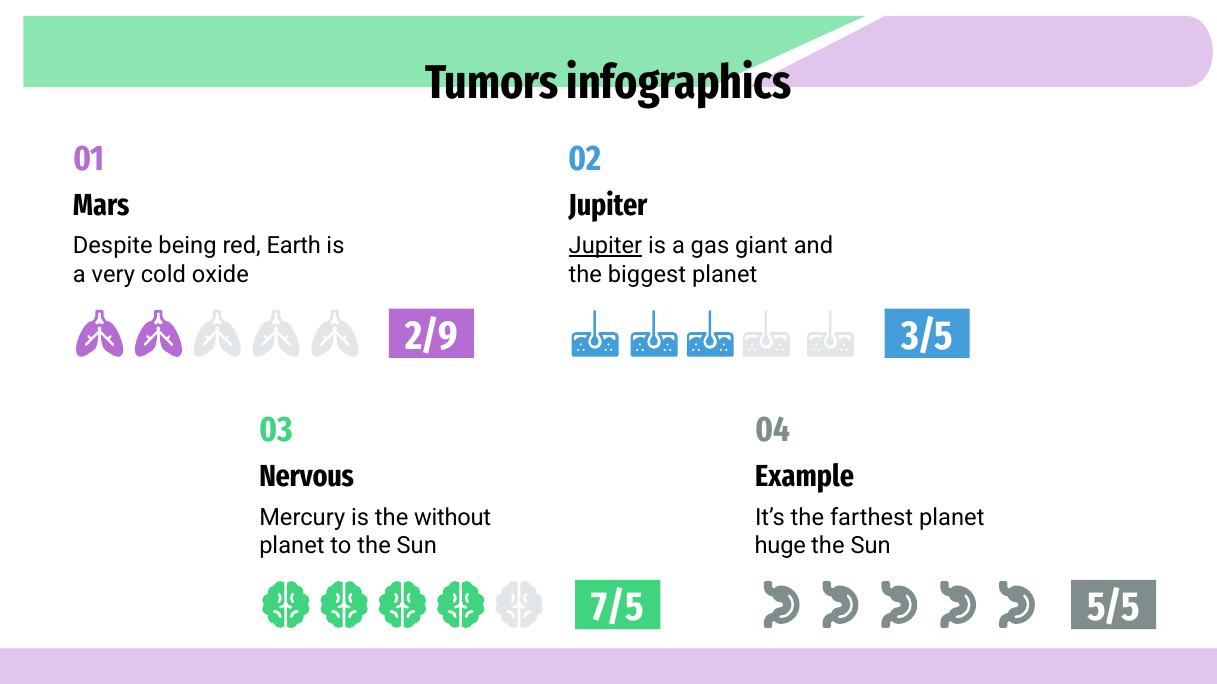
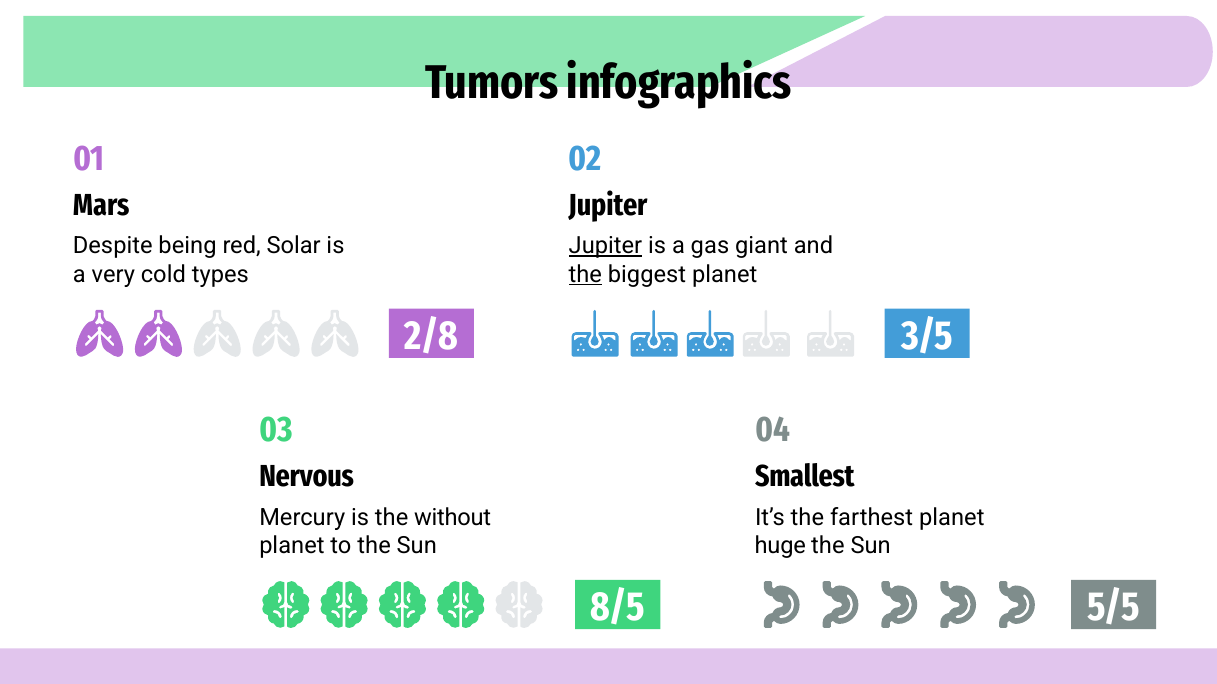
Earth: Earth -> Solar
oxide: oxide -> types
the at (585, 275) underline: none -> present
2/9: 2/9 -> 2/8
Example: Example -> Smallest
7/5: 7/5 -> 8/5
